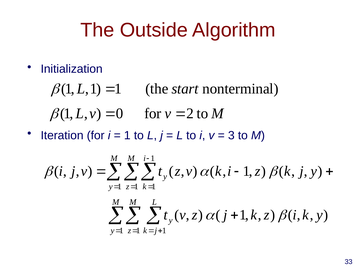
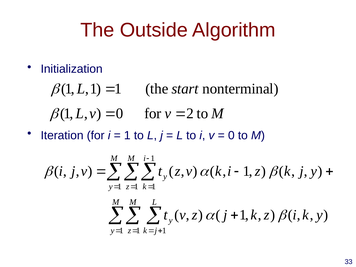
3 at (231, 135): 3 -> 0
